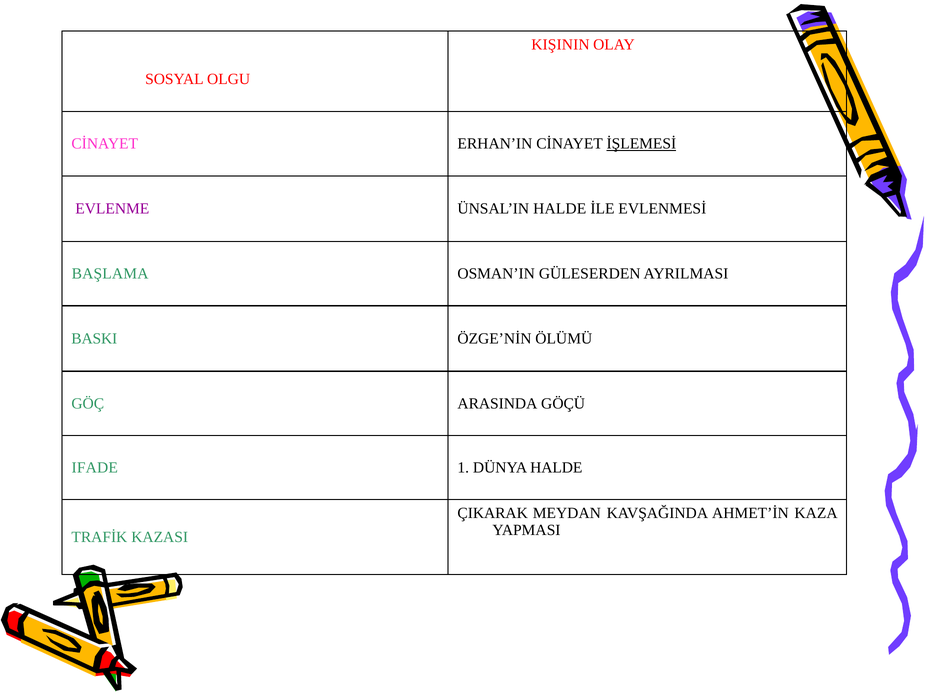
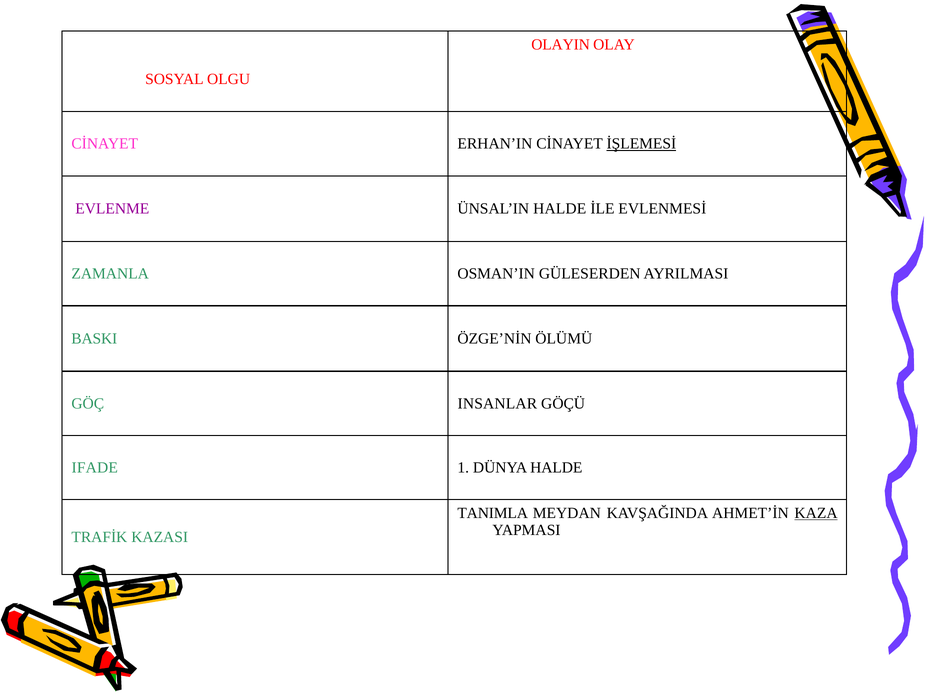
KIŞININ: KIŞININ -> OLAYIN
BAŞLAMA: BAŞLAMA -> ZAMANLA
ARASINDA: ARASINDA -> INSANLAR
ÇIKARAK: ÇIKARAK -> TANIMLA
KAZA underline: none -> present
